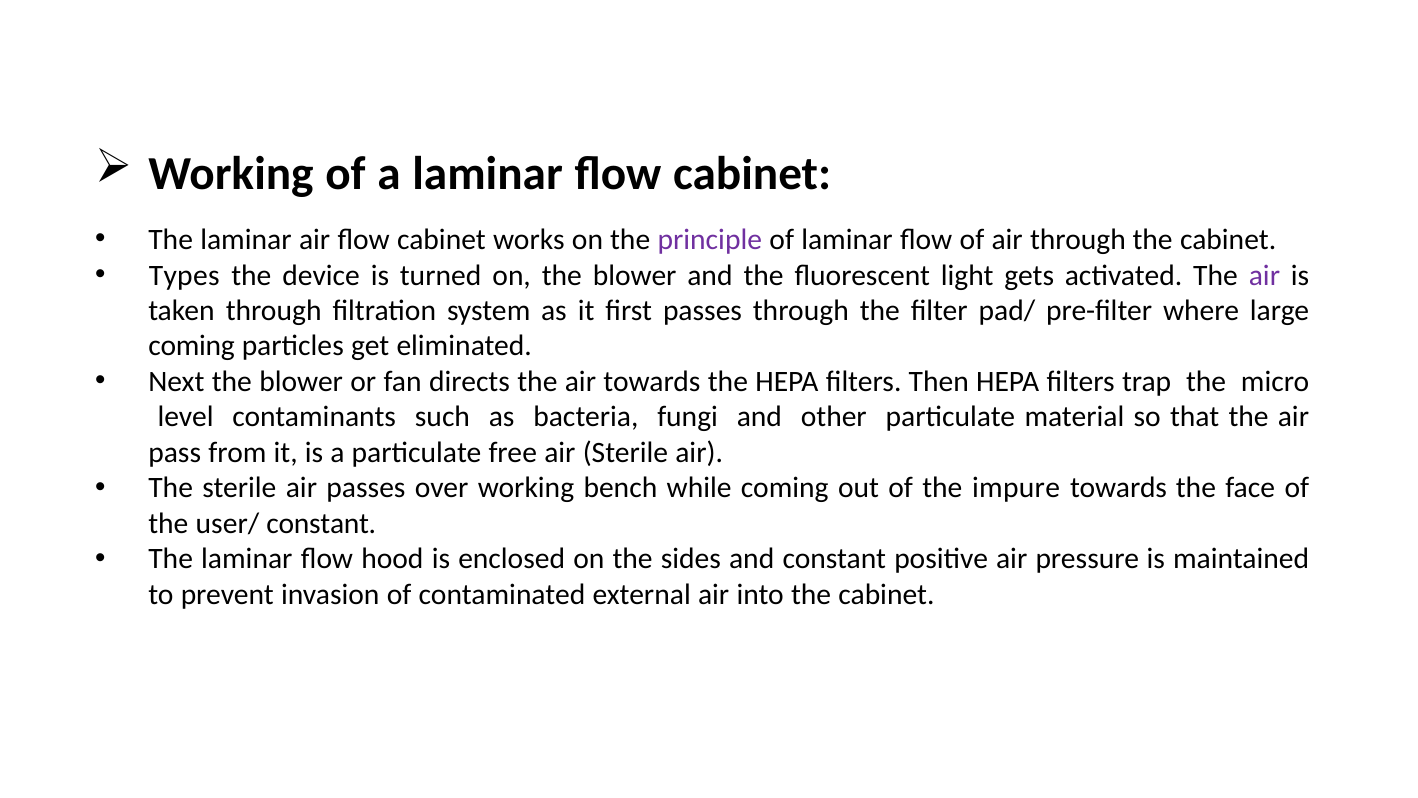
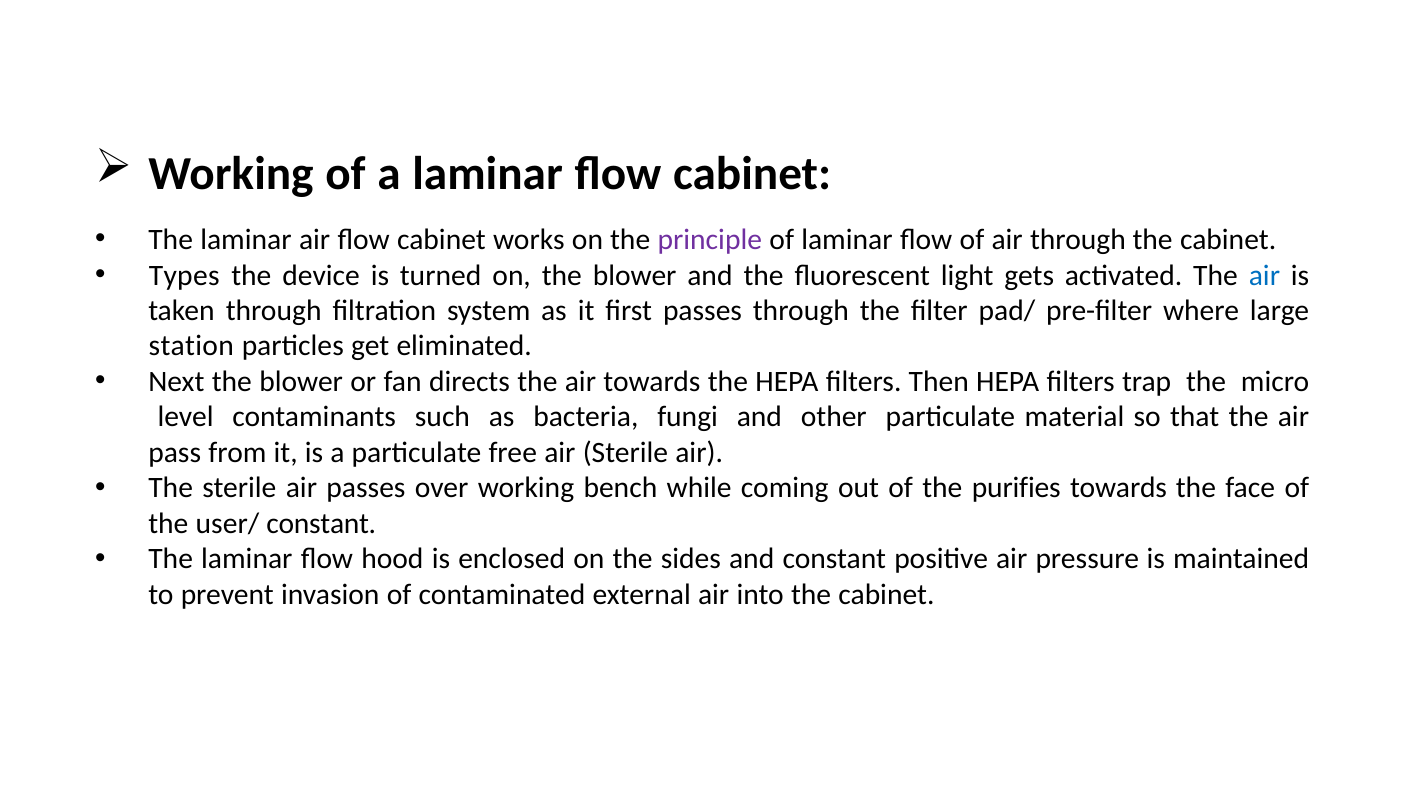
air at (1264, 275) colour: purple -> blue
coming at (192, 346): coming -> station
impure: impure -> purifies
